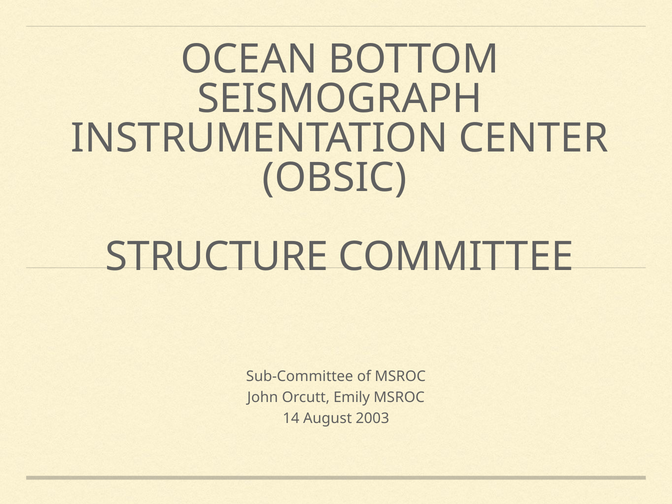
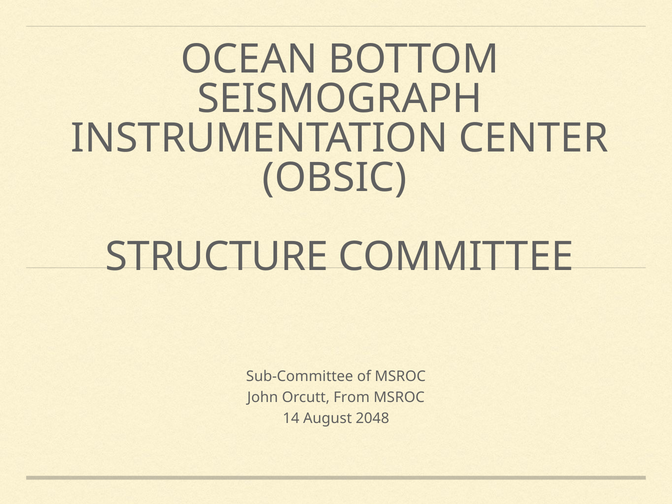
Emily: Emily -> From
2003: 2003 -> 2048
